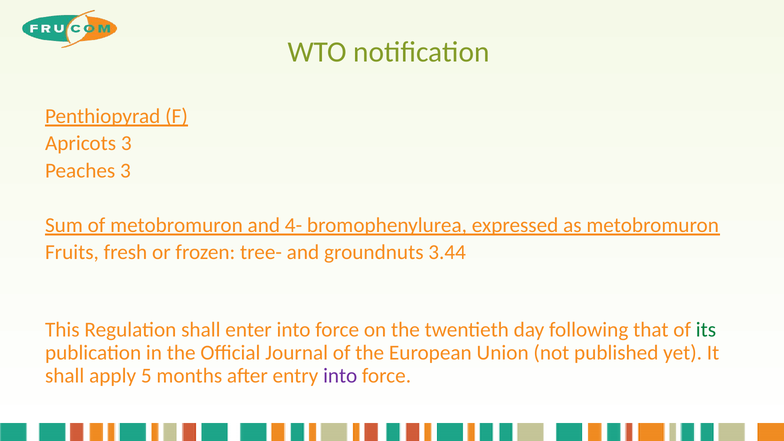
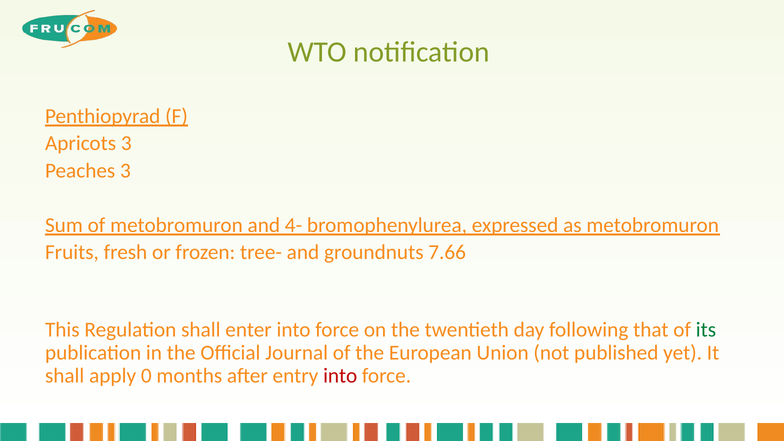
3.44: 3.44 -> 7.66
5: 5 -> 0
into at (340, 376) colour: purple -> red
